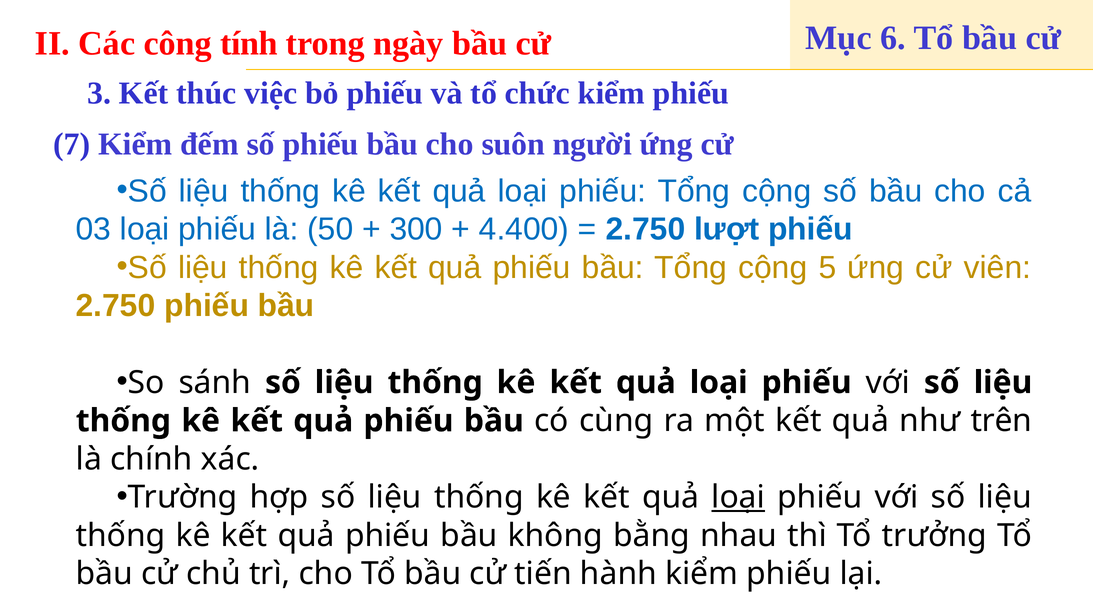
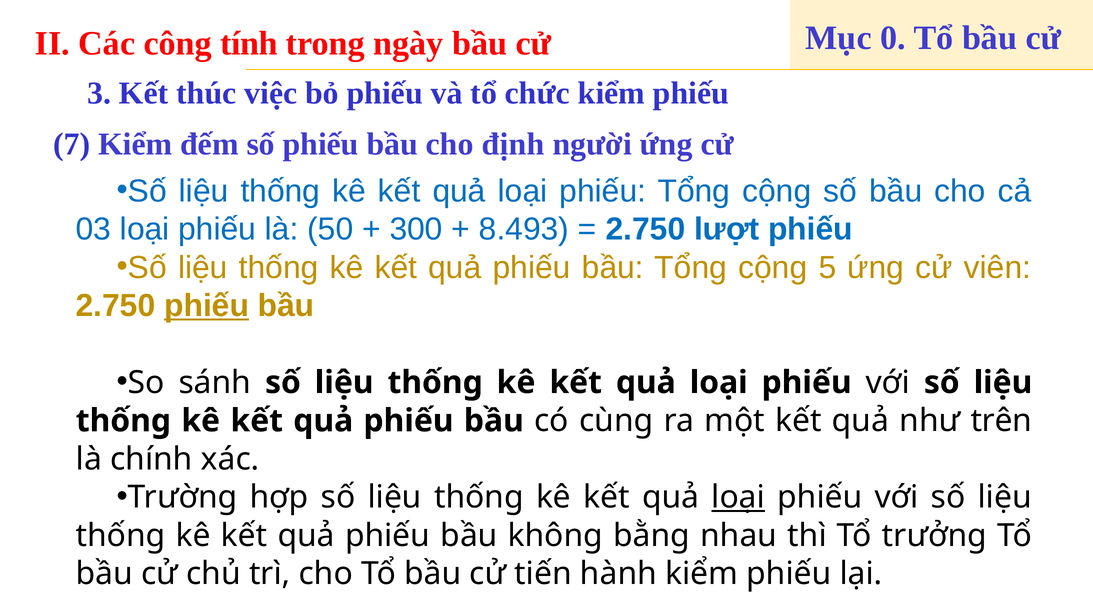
6: 6 -> 0
suôn: suôn -> định
4.400: 4.400 -> 8.493
phiếu at (207, 306) underline: none -> present
